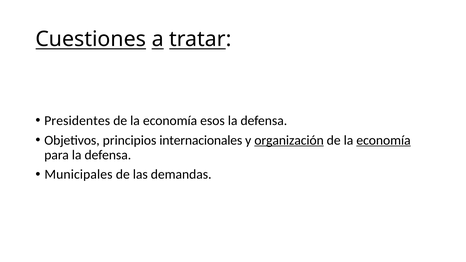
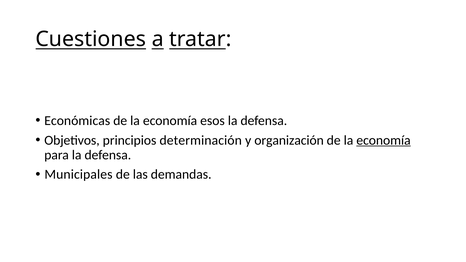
Presidentes: Presidentes -> Económicas
internacionales: internacionales -> determinación
organización underline: present -> none
